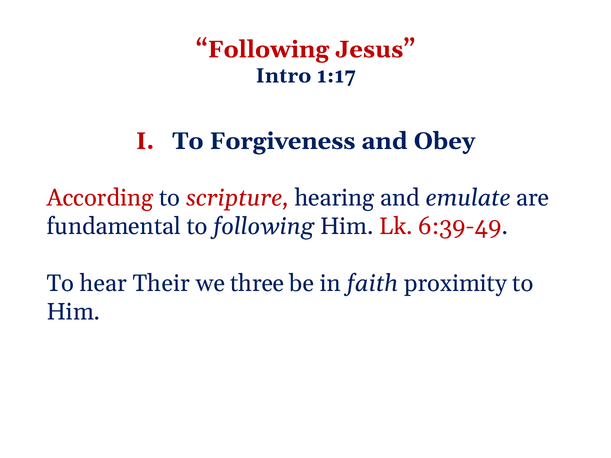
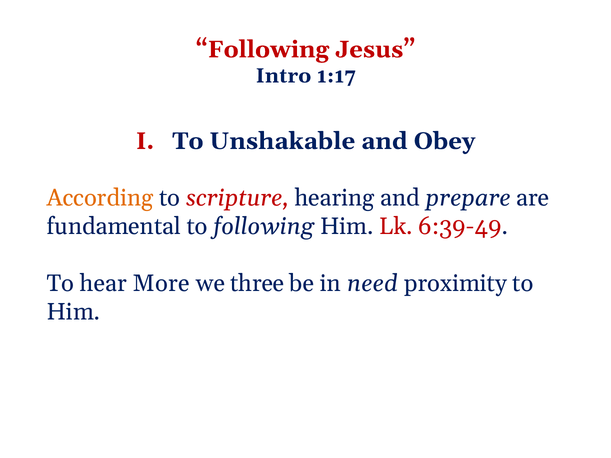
Forgiveness: Forgiveness -> Unshakable
According colour: red -> orange
emulate: emulate -> prepare
Their: Their -> More
faith: faith -> need
